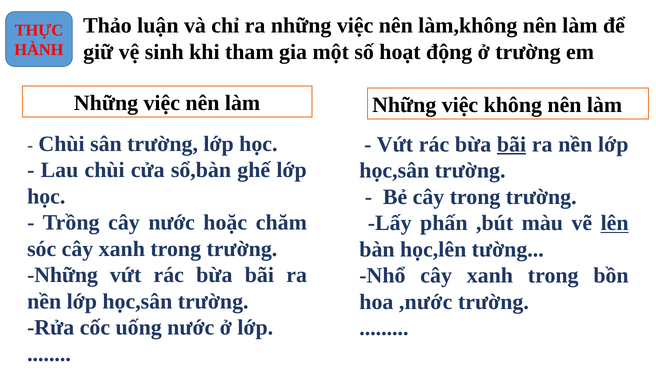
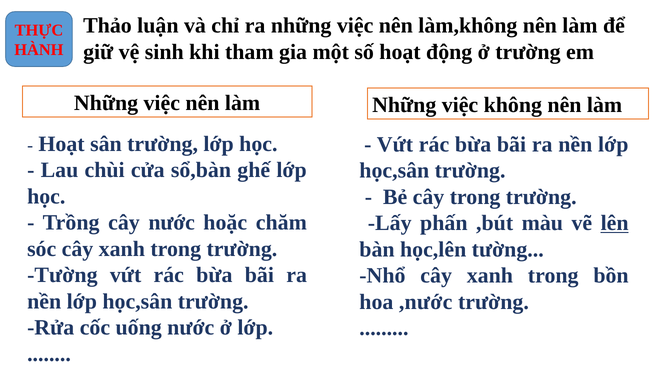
bãi at (512, 144) underline: present -> none
Chùi at (62, 144): Chùi -> Hoạt
Những at (62, 275): Những -> Tường
